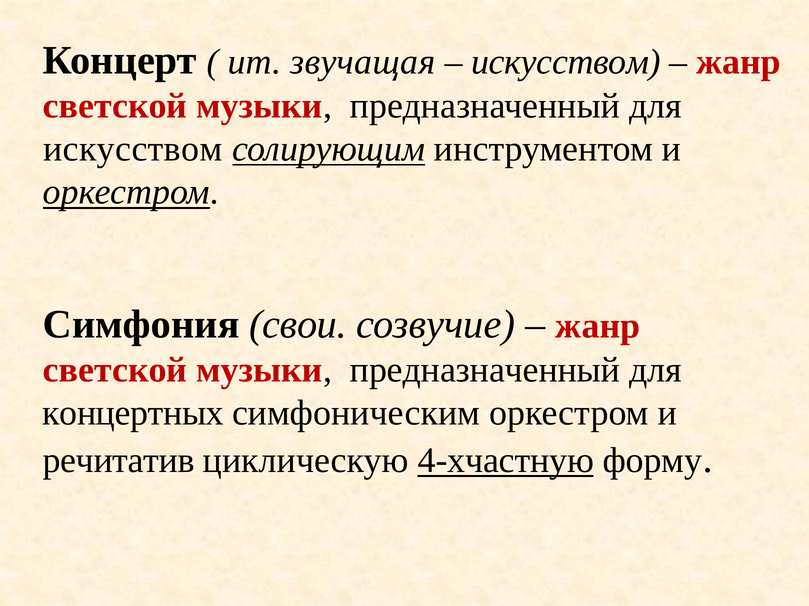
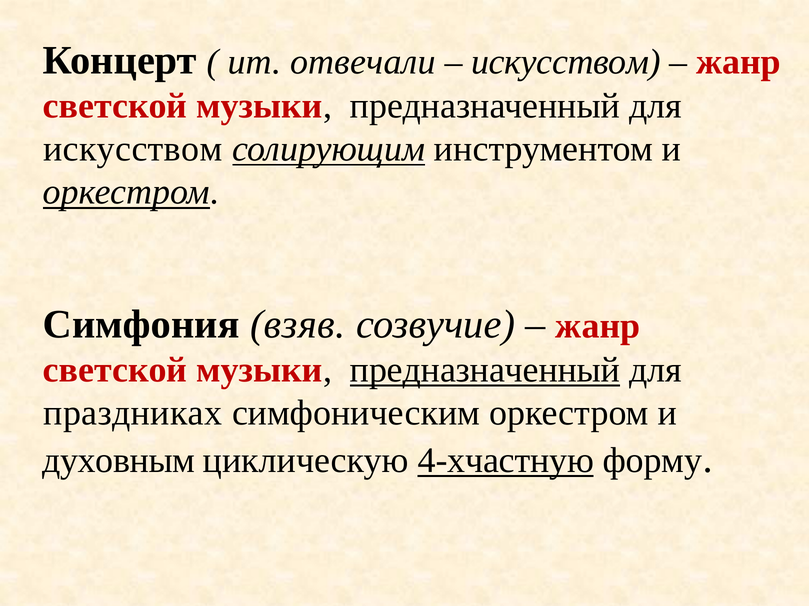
звучащая: звучащая -> отвечали
свои: свои -> взяв
предназначенный at (485, 370) underline: none -> present
концертных: концертных -> праздниках
речитатив: речитатив -> духовным
